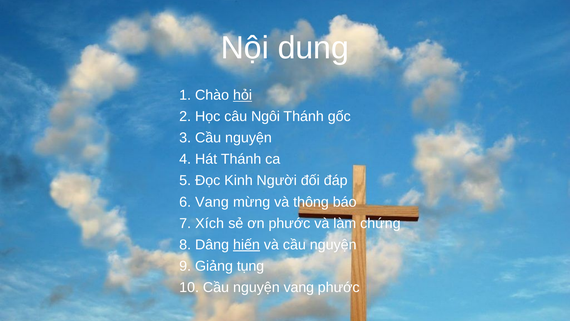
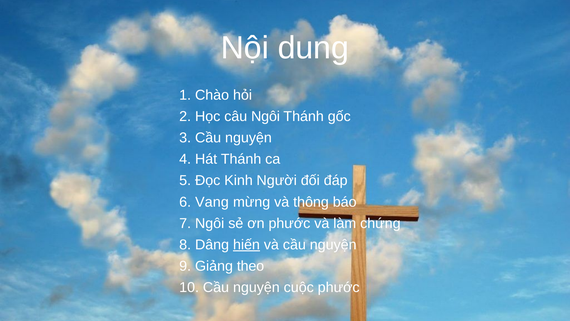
hỏi underline: present -> none
7 Xích: Xích -> Ngôi
tụng: tụng -> theo
nguyện vang: vang -> cuộc
